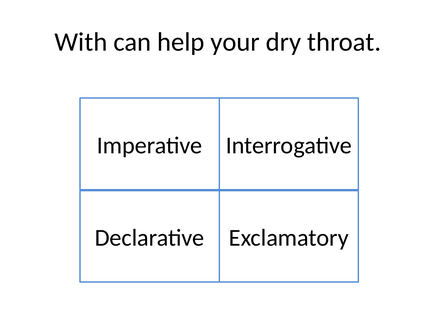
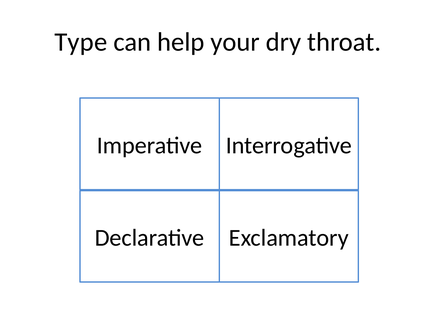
With: With -> Type
